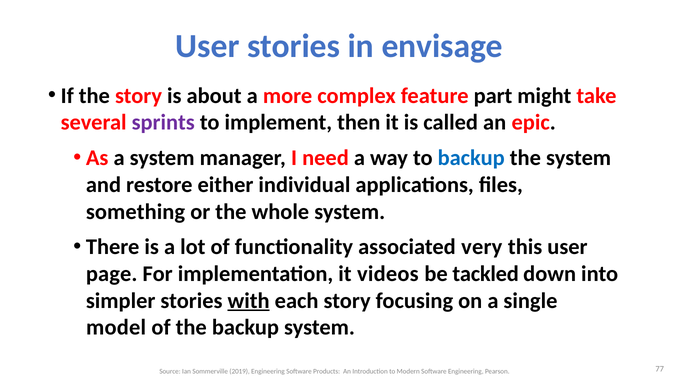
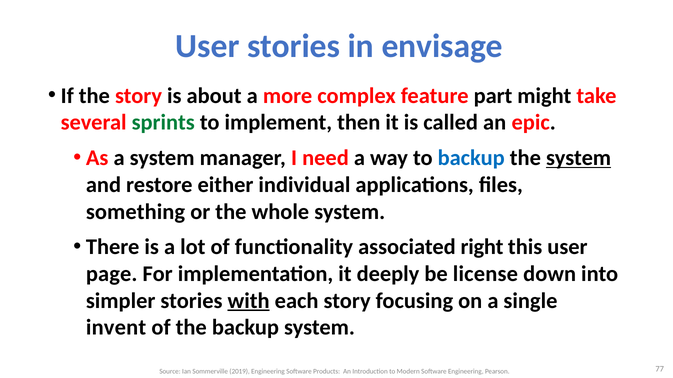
sprints colour: purple -> green
system at (579, 158) underline: none -> present
very: very -> right
videos: videos -> deeply
tackled: tackled -> license
model: model -> invent
